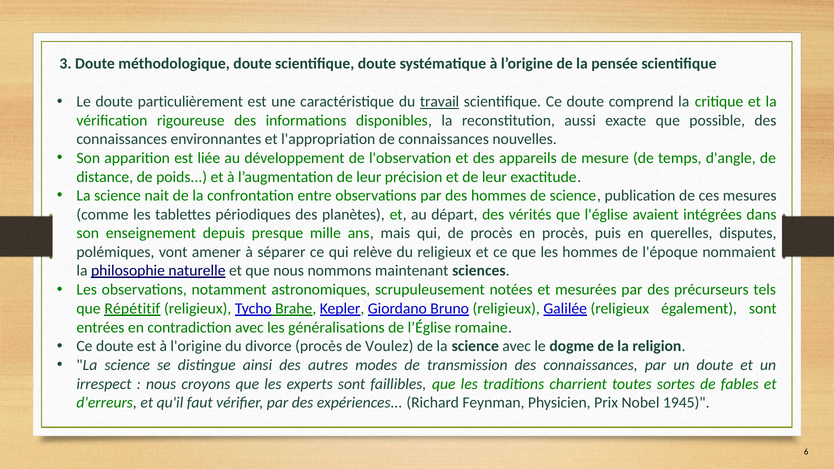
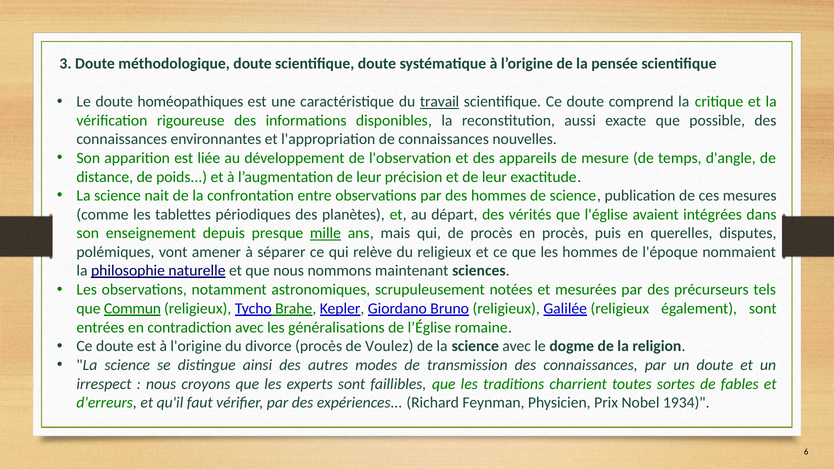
particulièrement: particulièrement -> homéopathiques
mille underline: none -> present
Répétitif: Répétitif -> Commun
1945: 1945 -> 1934
